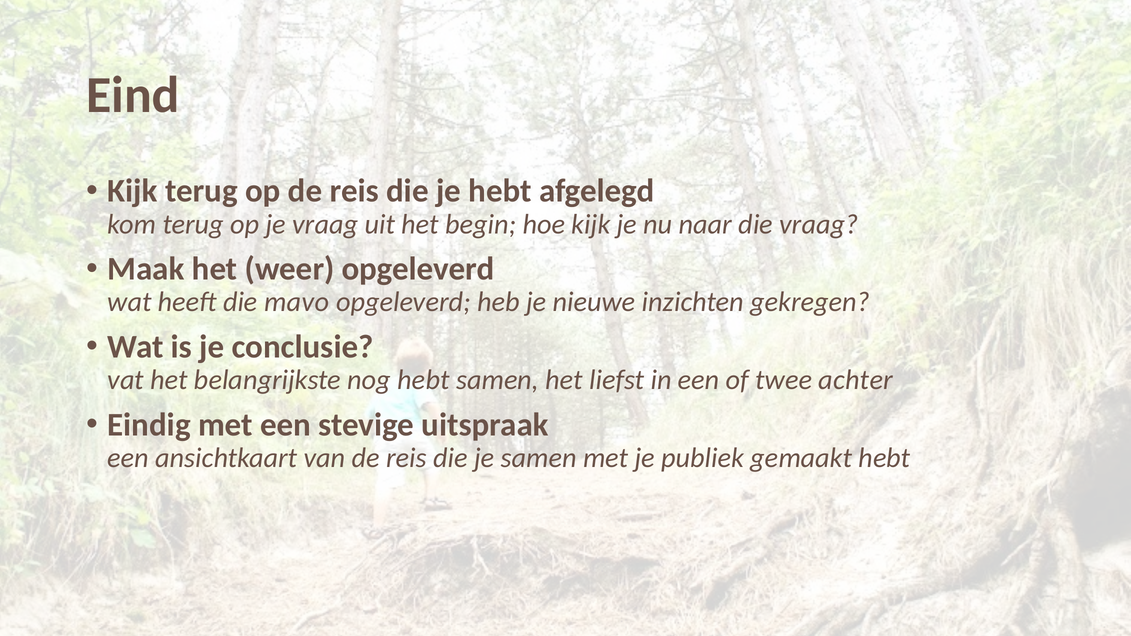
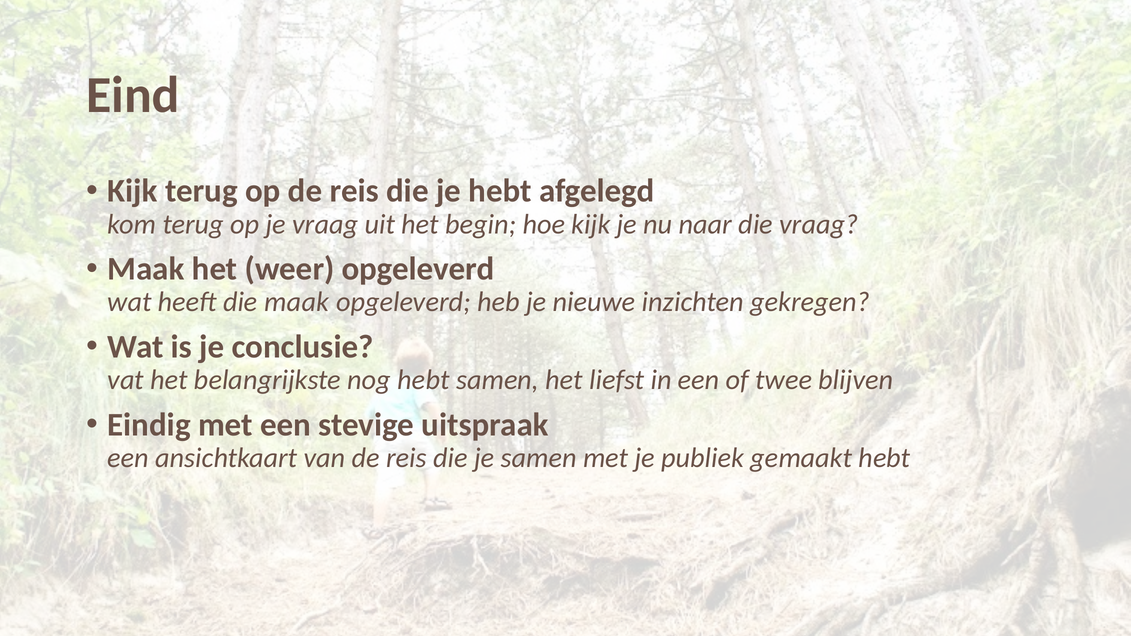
die mavo: mavo -> maak
achter: achter -> blijven
